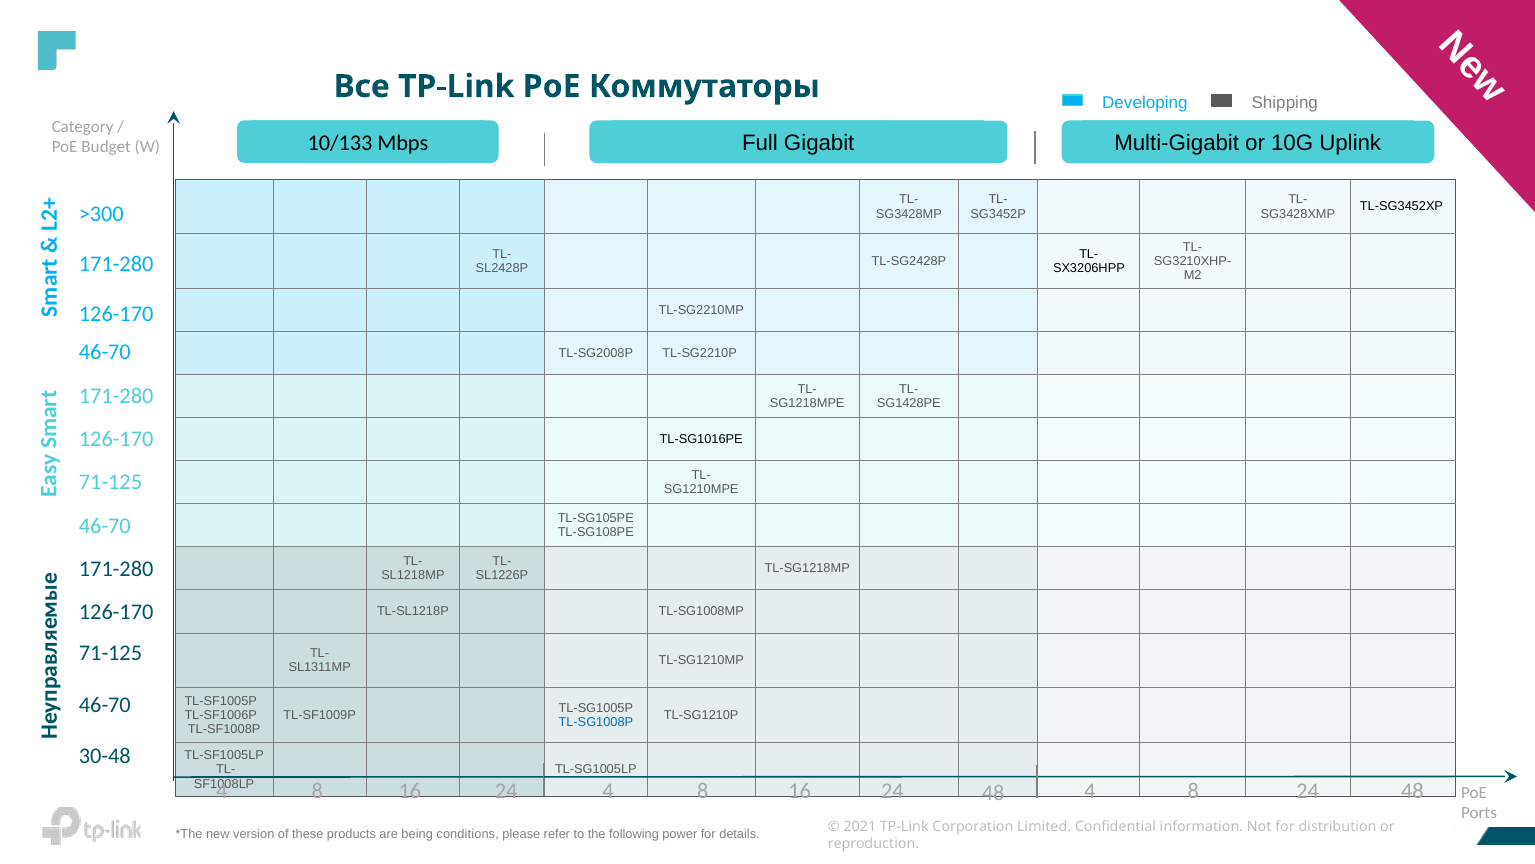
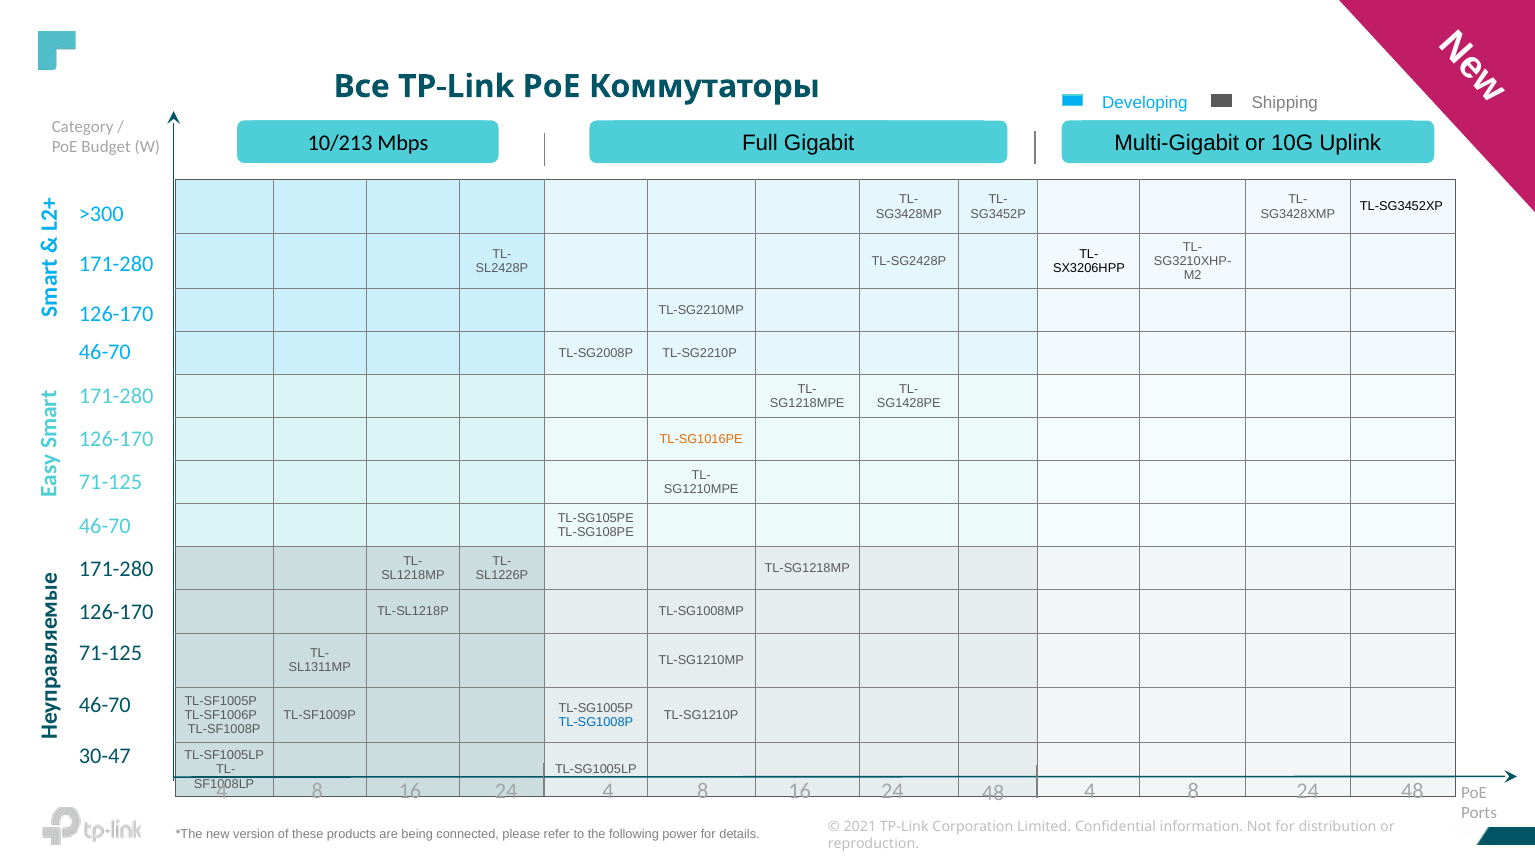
10/133: 10/133 -> 10/213
TL-SG1016PE colour: black -> orange
30-48: 30-48 -> 30-47
conditions: conditions -> connected
